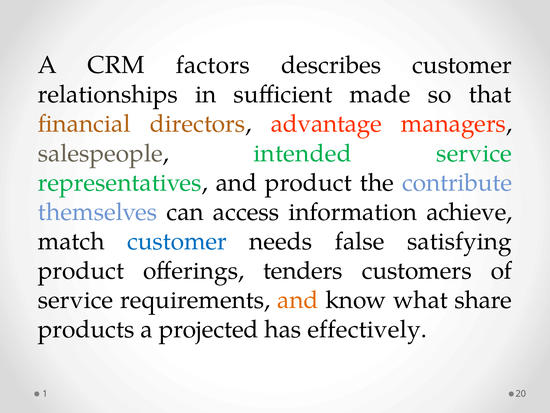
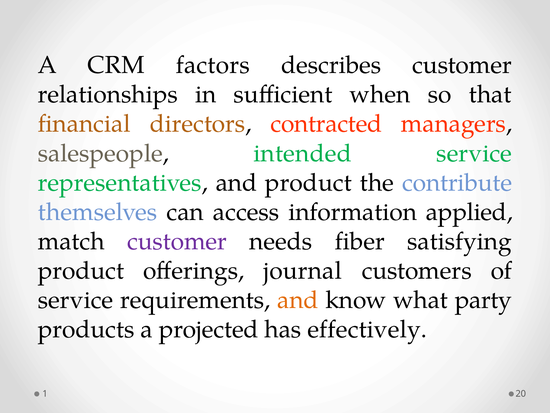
made: made -> when
advantage: advantage -> contracted
achieve: achieve -> applied
customer at (177, 241) colour: blue -> purple
false: false -> fiber
tenders: tenders -> journal
share: share -> party
